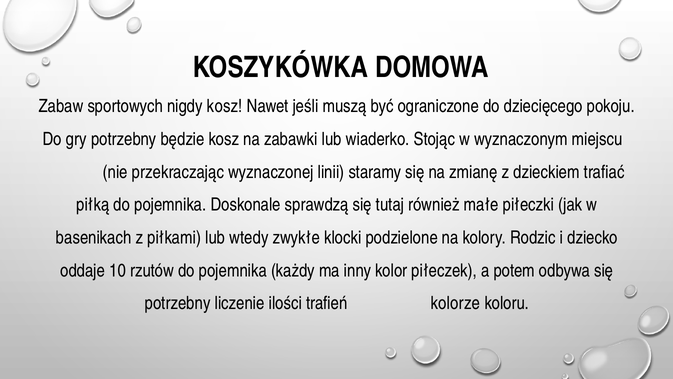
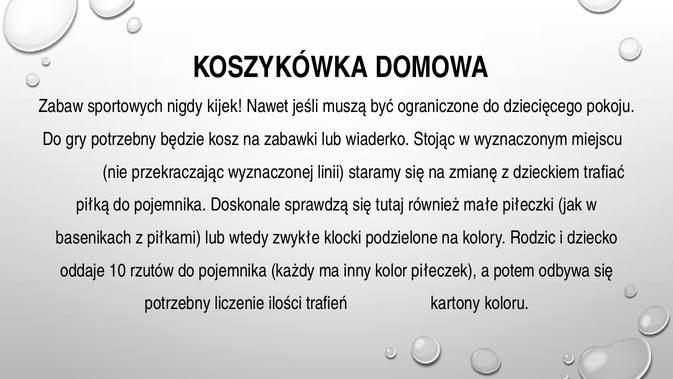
nigdy kosz: kosz -> kijek
kolorze: kolorze -> kartony
